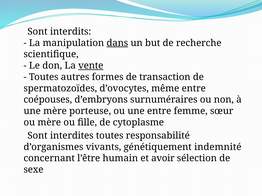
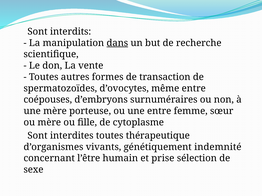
vente underline: present -> none
responsabilité: responsabilité -> thérapeutique
avoir: avoir -> prise
